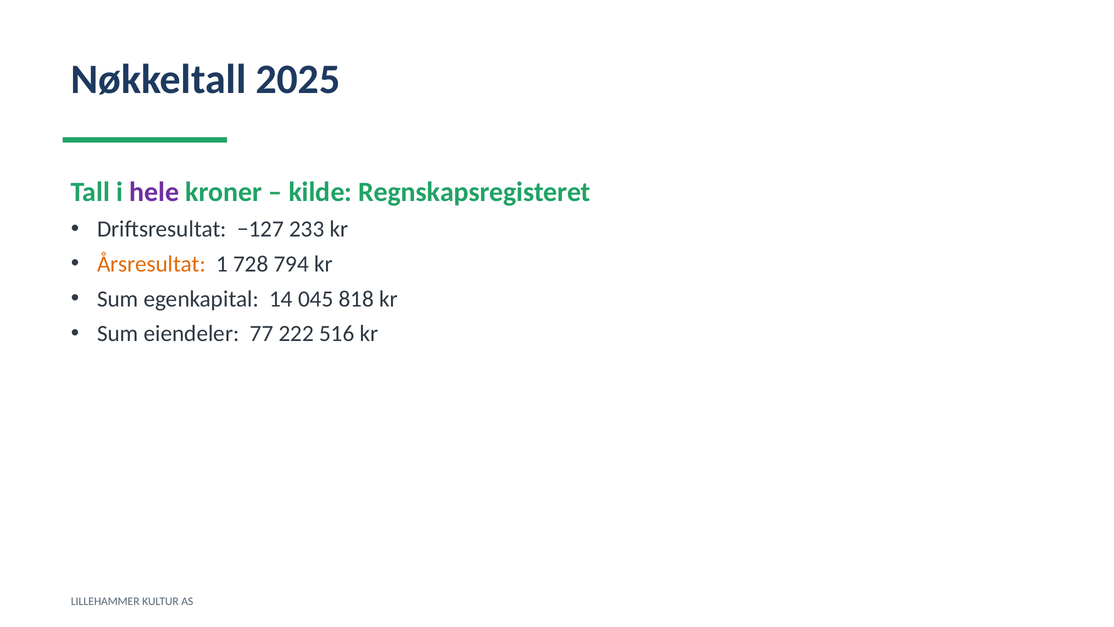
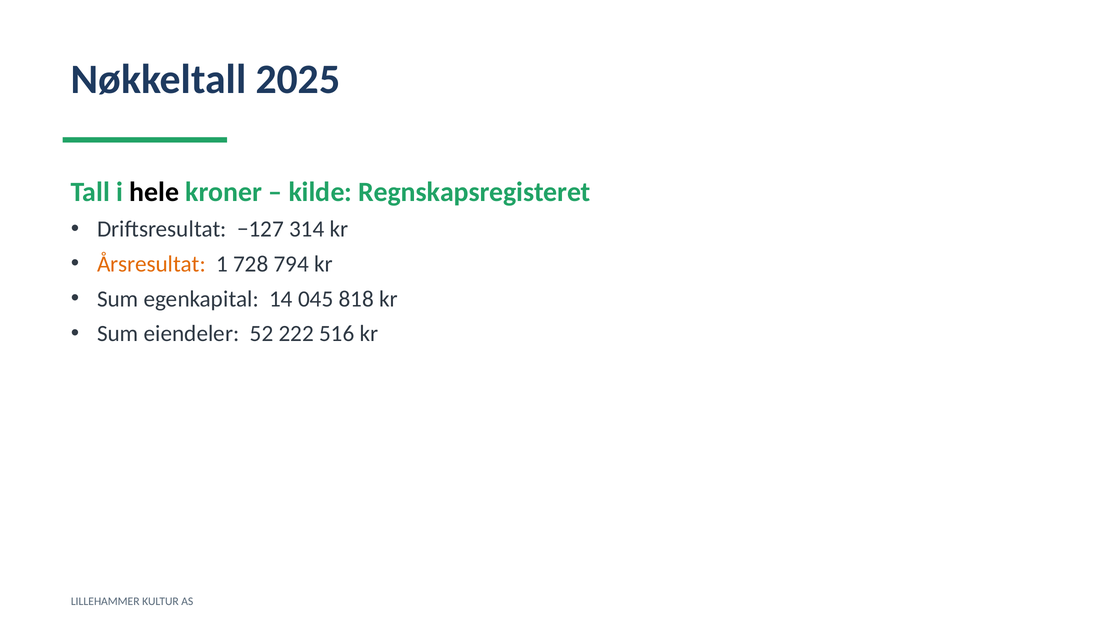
hele colour: purple -> black
233: 233 -> 314
77: 77 -> 52
